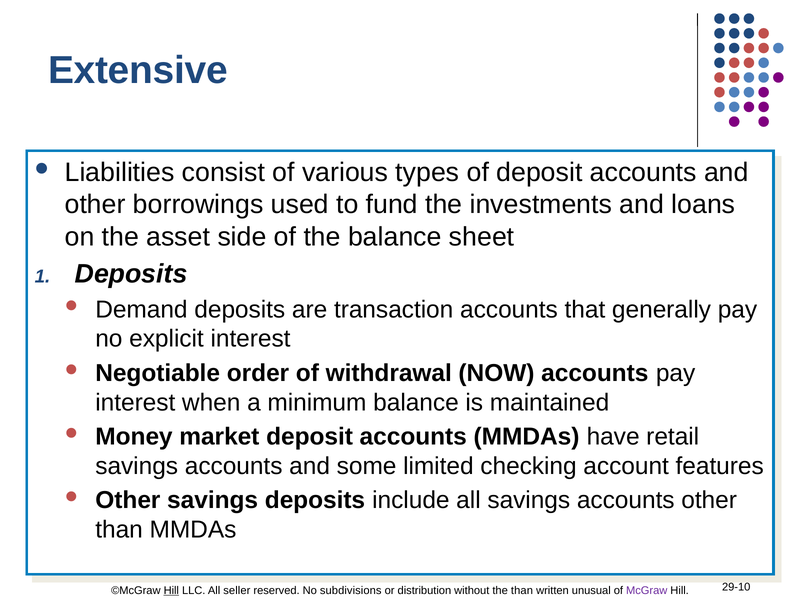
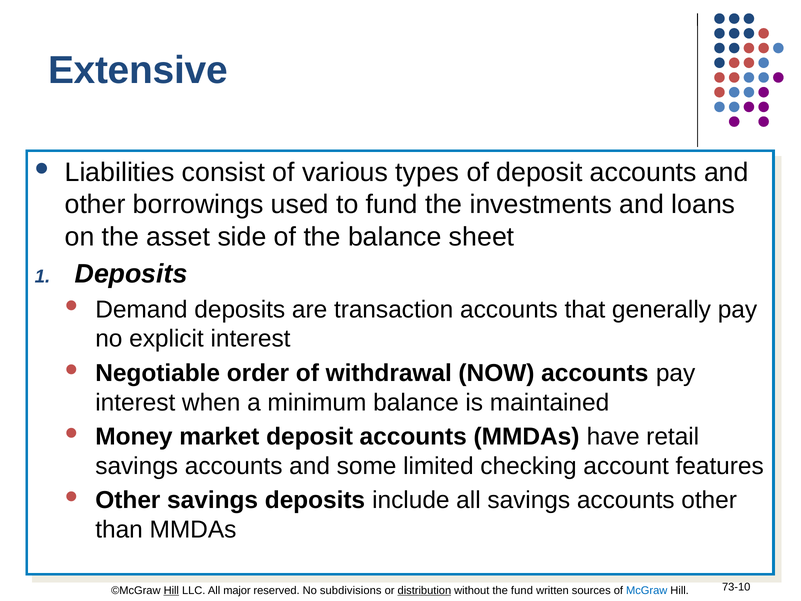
seller: seller -> major
distribution underline: none -> present
the than: than -> fund
unusual: unusual -> sources
McGraw colour: purple -> blue
29-10: 29-10 -> 73-10
